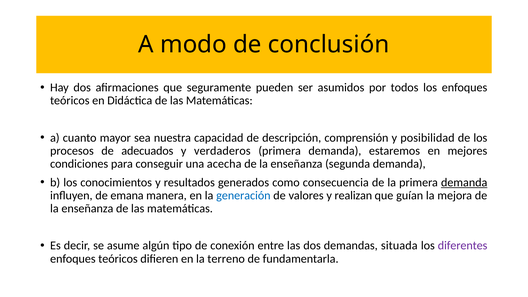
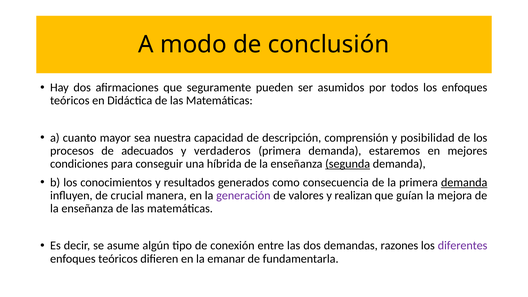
acecha: acecha -> híbrida
segunda underline: none -> present
emana: emana -> crucial
generación colour: blue -> purple
situada: situada -> razones
terreno: terreno -> emanar
